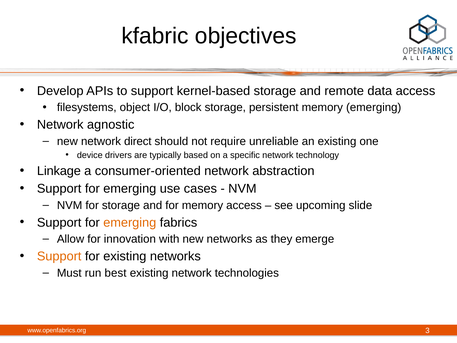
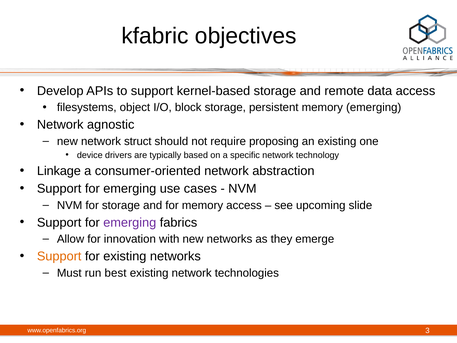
direct: direct -> struct
unreliable: unreliable -> proposing
emerging at (130, 222) colour: orange -> purple
